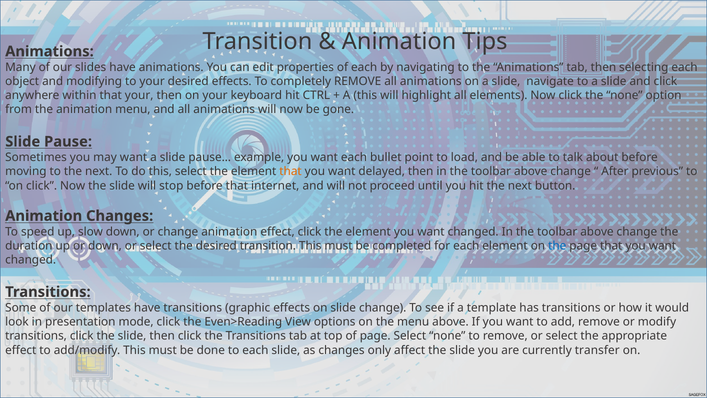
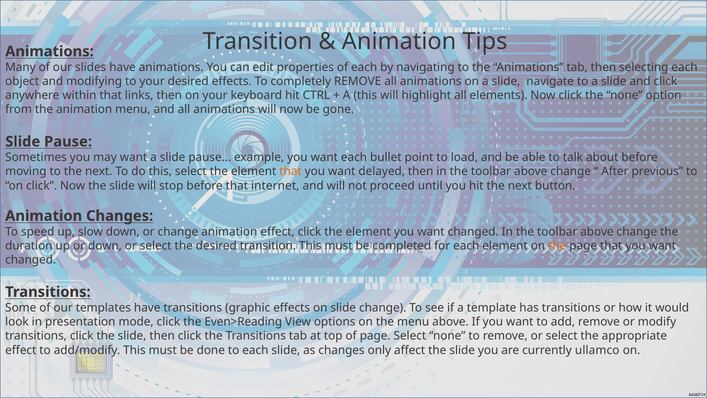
that your: your -> links
the at (557, 246) colour: blue -> orange
transfer: transfer -> ullamco
